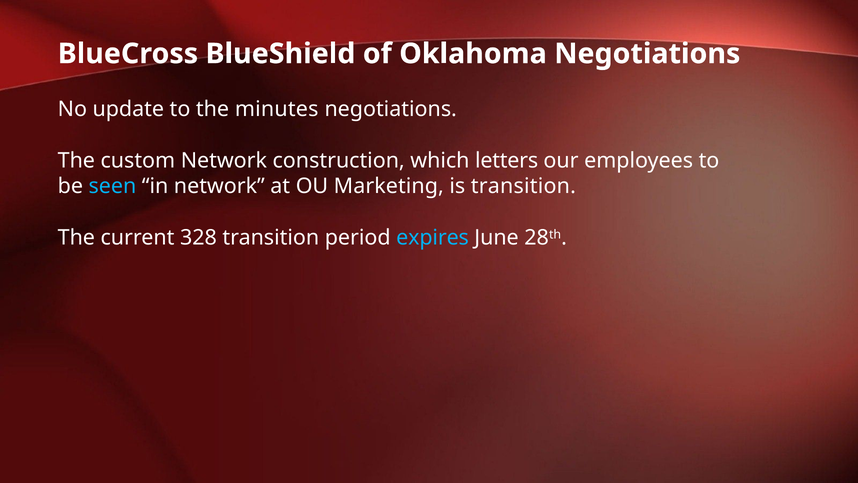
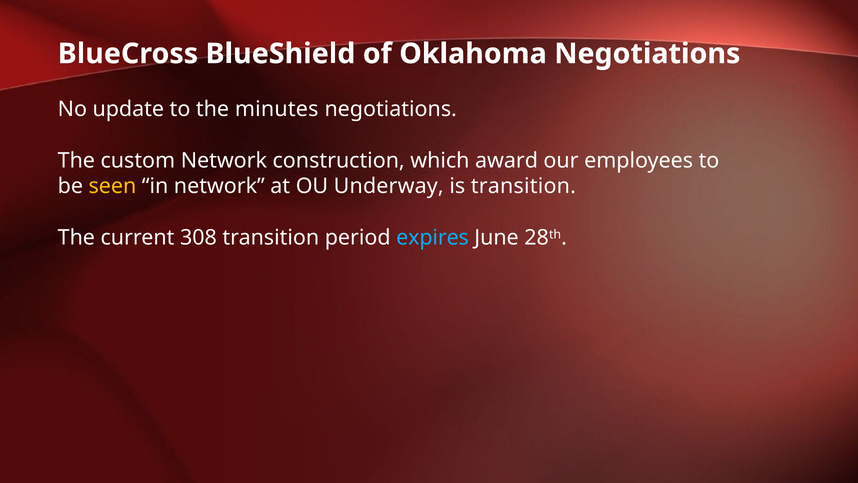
letters: letters -> award
seen colour: light blue -> yellow
Marketing: Marketing -> Underway
328: 328 -> 308
